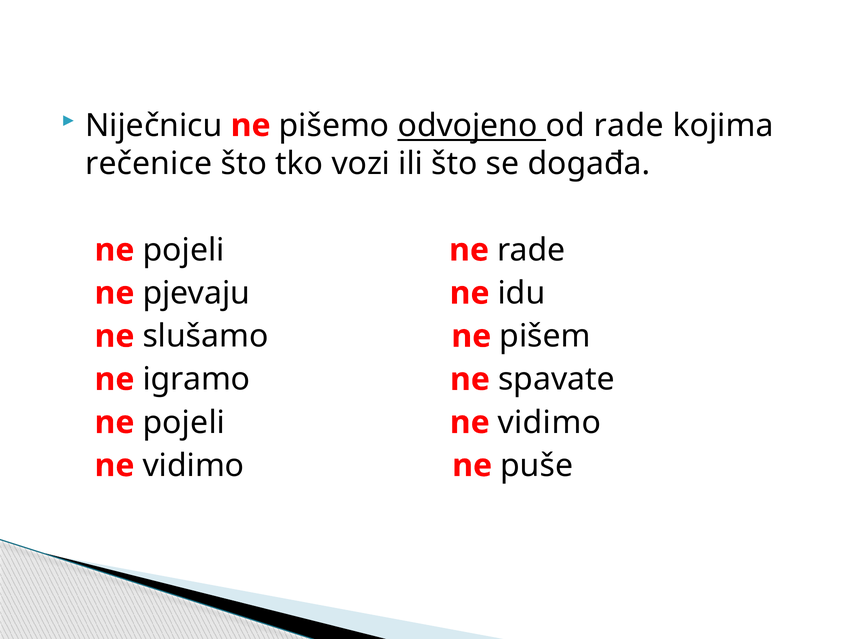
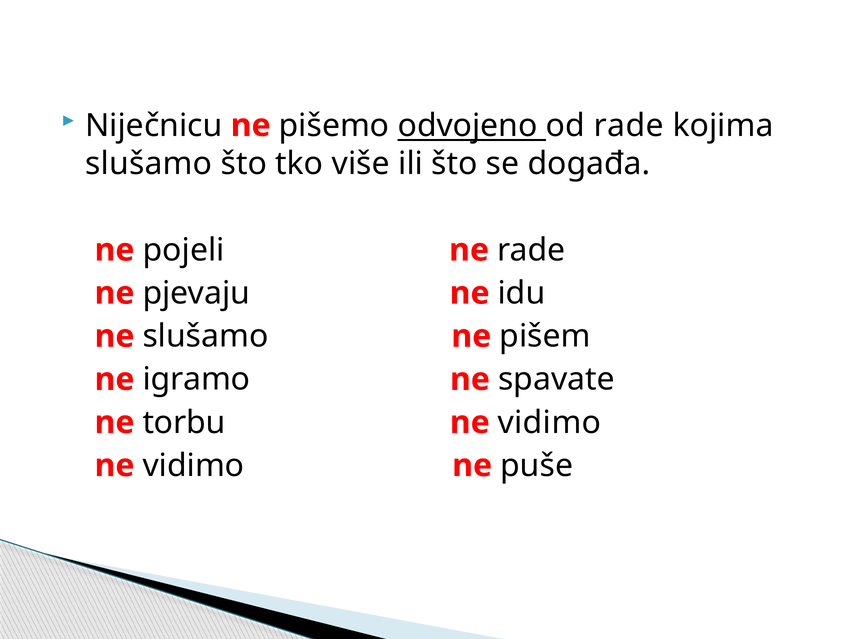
rečenice at (149, 164): rečenice -> slušamo
vozi: vozi -> više
pojeli at (184, 423): pojeli -> torbu
